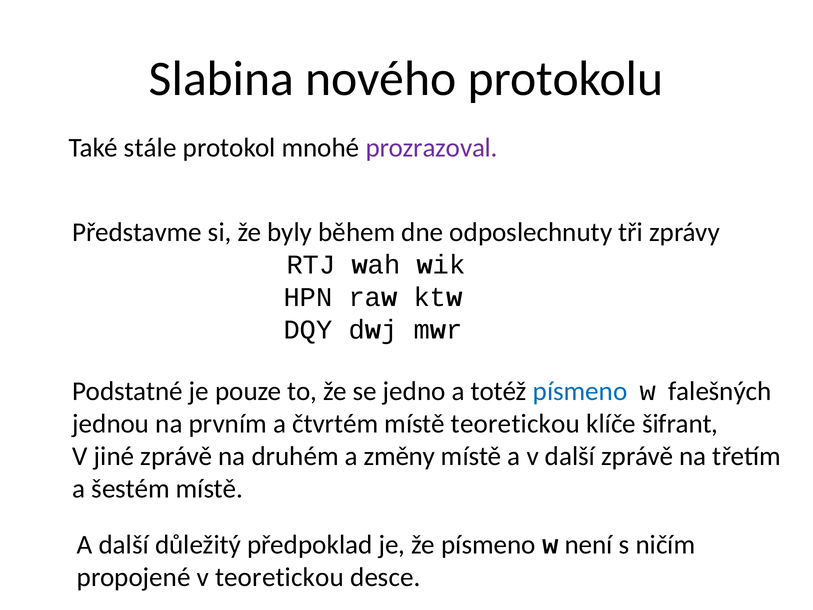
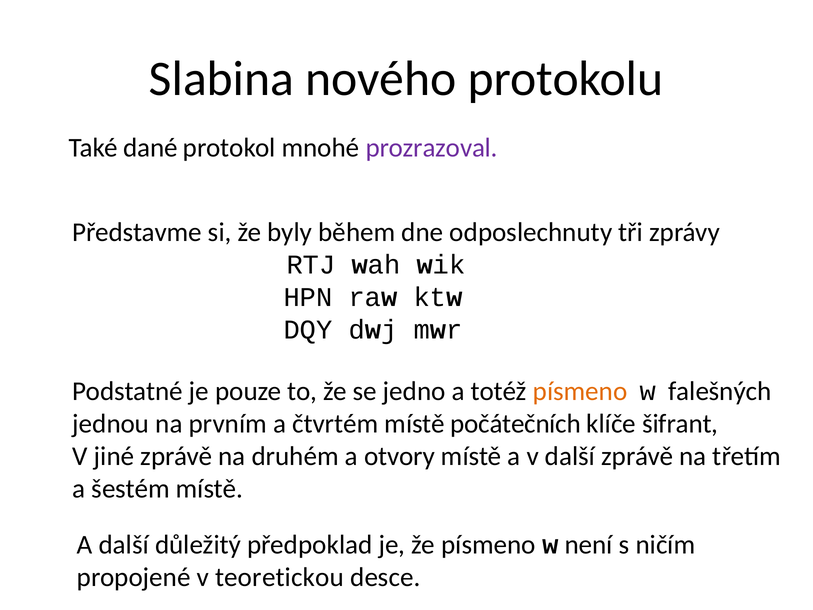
stále: stále -> dané
písmeno at (580, 391) colour: blue -> orange
místě teoretickou: teoretickou -> počátečních
změny: změny -> otvory
